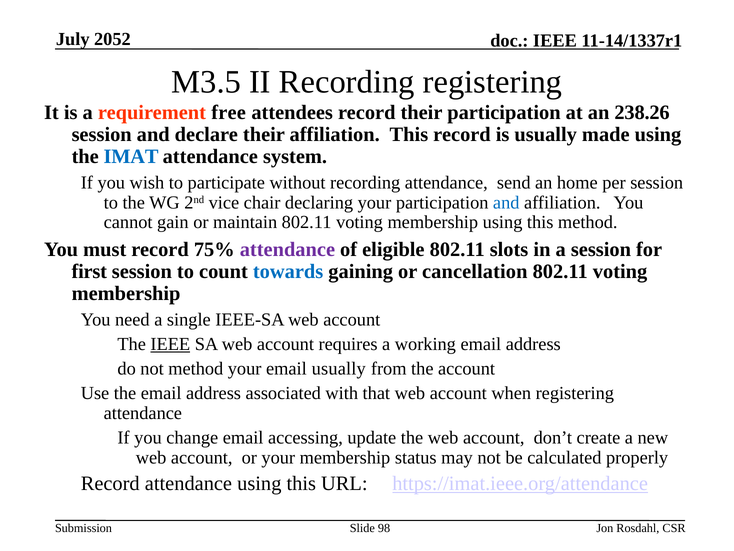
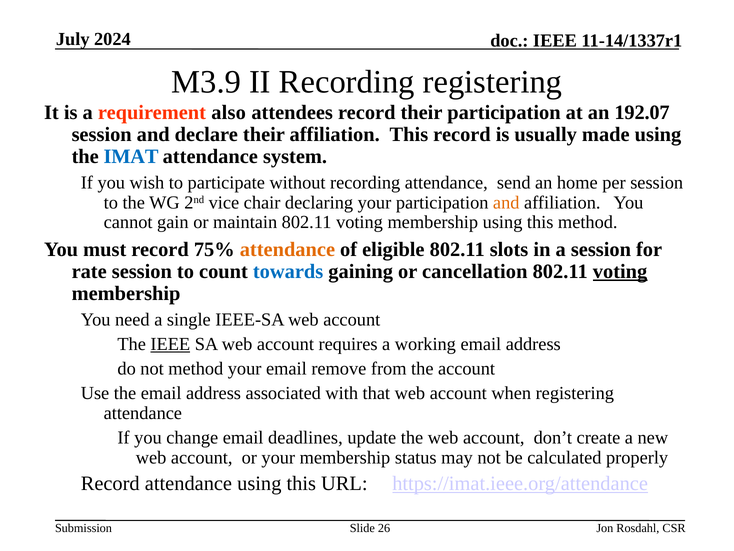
2052: 2052 -> 2024
M3.5: M3.5 -> M3.9
free: free -> also
238.26: 238.26 -> 192.07
and at (506, 202) colour: blue -> orange
attendance at (287, 249) colour: purple -> orange
first: first -> rate
voting at (620, 271) underline: none -> present
email usually: usually -> remove
accessing: accessing -> deadlines
98: 98 -> 26
